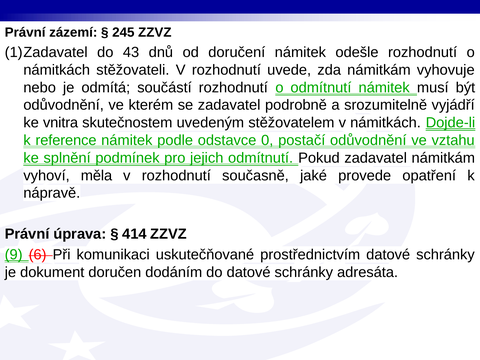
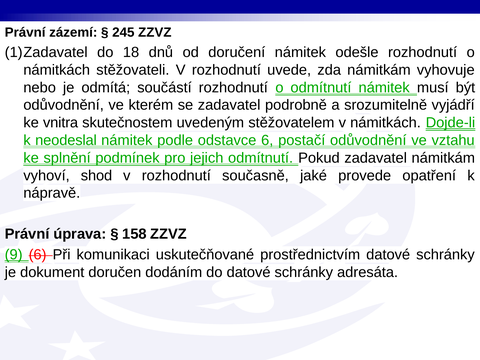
43: 43 -> 18
reference: reference -> neodeslal
odstavce 0: 0 -> 6
měla: měla -> shod
414: 414 -> 158
